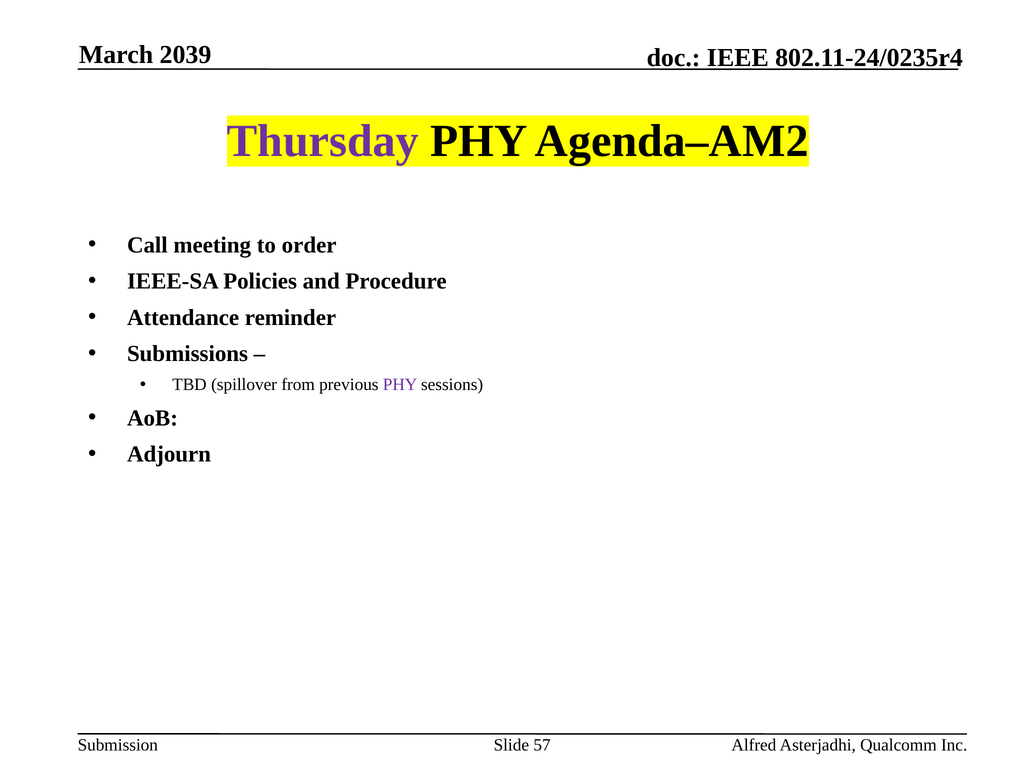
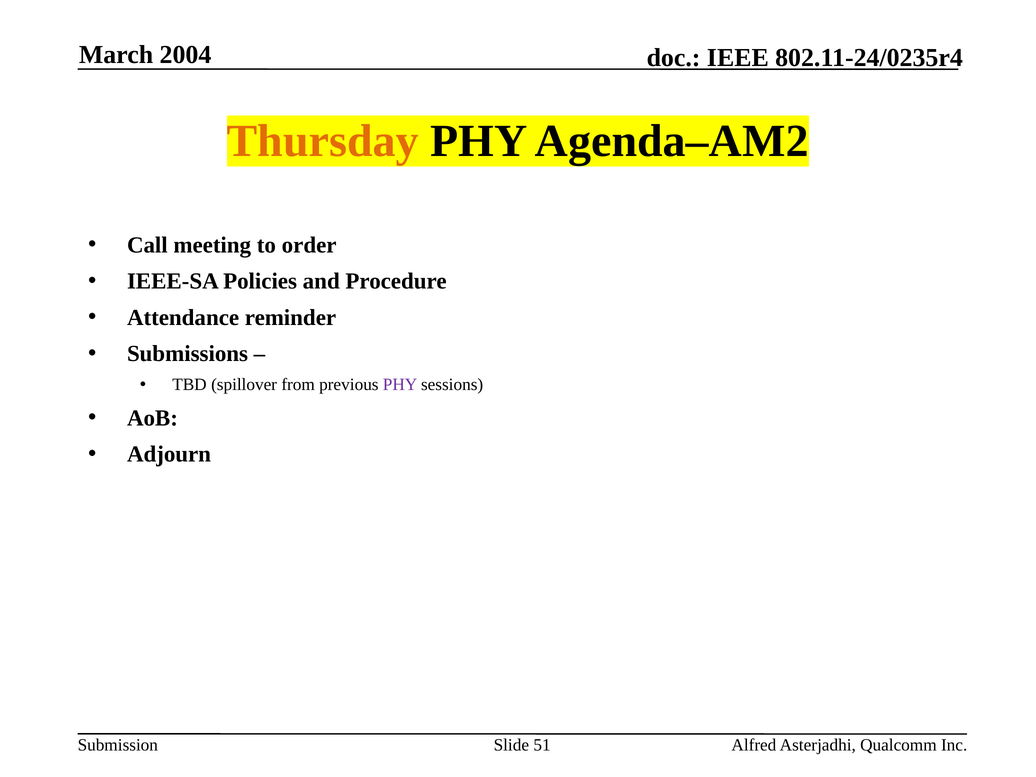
2039: 2039 -> 2004
Thursday colour: purple -> orange
57: 57 -> 51
